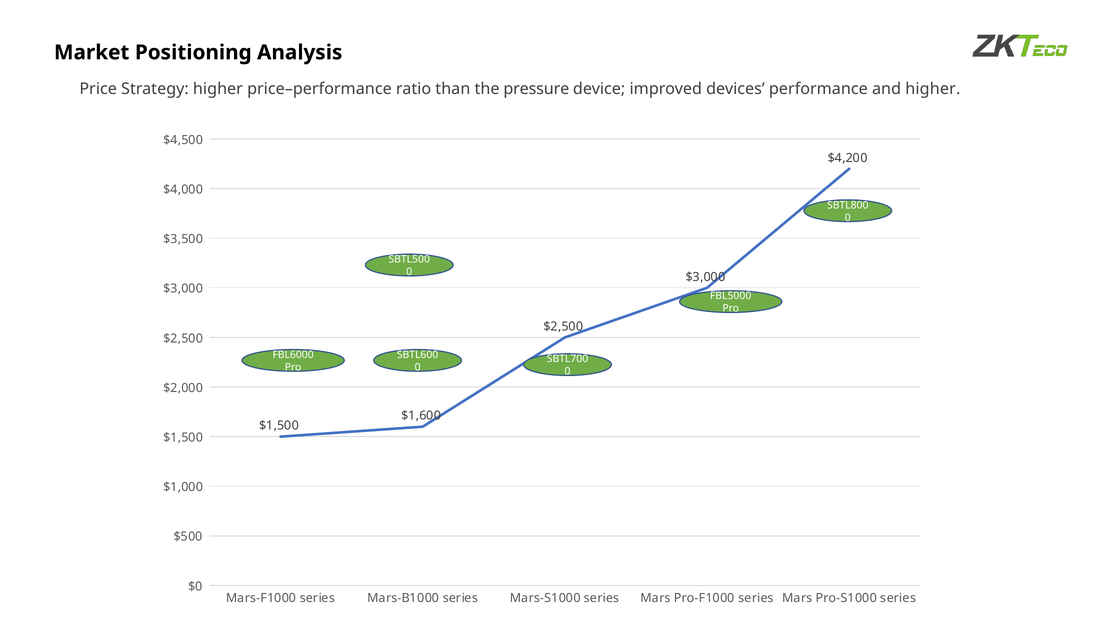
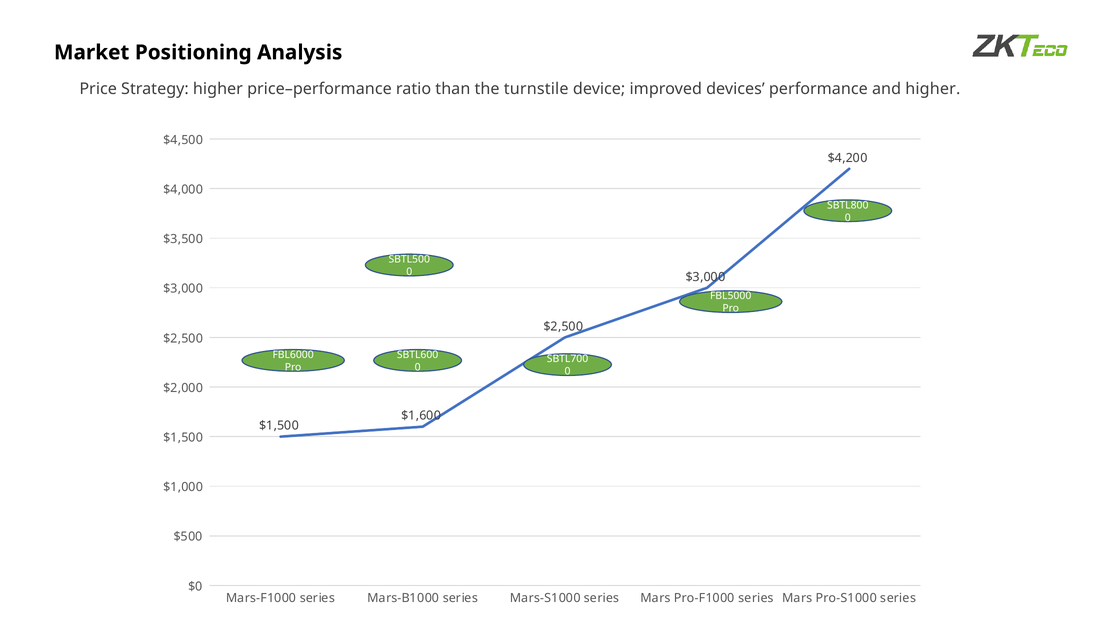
pressure: pressure -> turnstile
